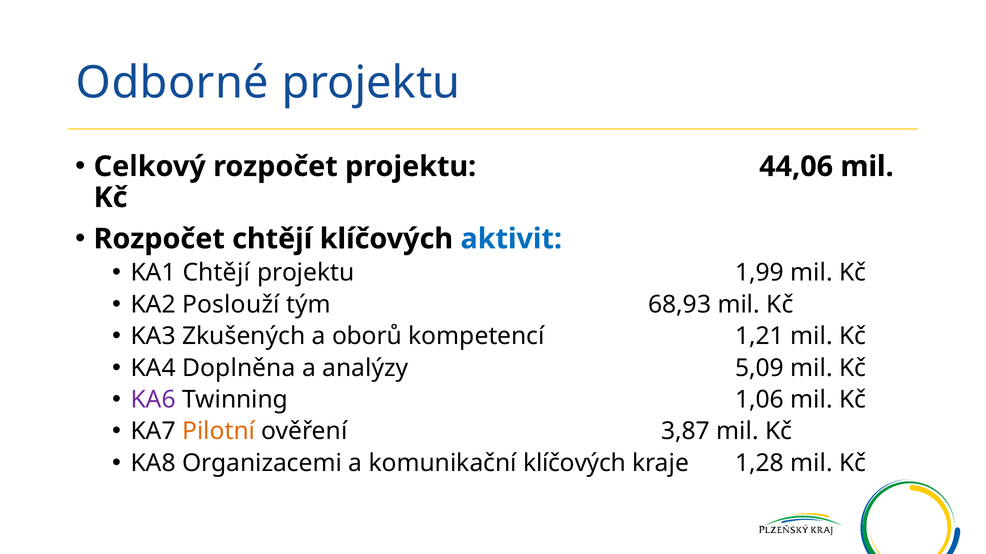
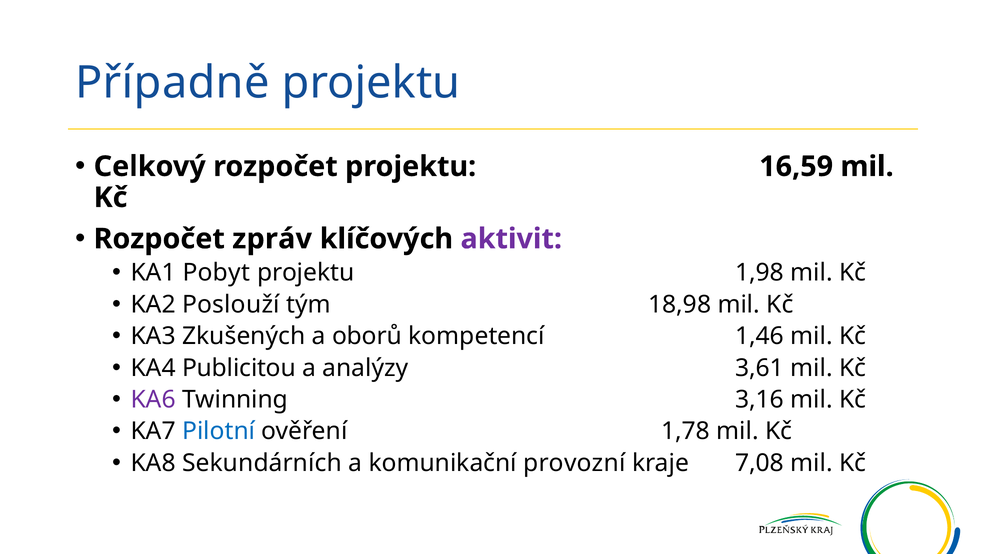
Odborné: Odborné -> Případně
44,06: 44,06 -> 16,59
Rozpočet chtějí: chtějí -> zpráv
aktivit colour: blue -> purple
KA1 Chtějí: Chtějí -> Pobyt
1,99: 1,99 -> 1,98
68,93: 68,93 -> 18,98
1,21: 1,21 -> 1,46
Doplněna: Doplněna -> Publicitou
5,09: 5,09 -> 3,61
1,06: 1,06 -> 3,16
Pilotní colour: orange -> blue
3,87: 3,87 -> 1,78
Organizacemi: Organizacemi -> Sekundárních
komunikační klíčových: klíčových -> provozní
1,28: 1,28 -> 7,08
